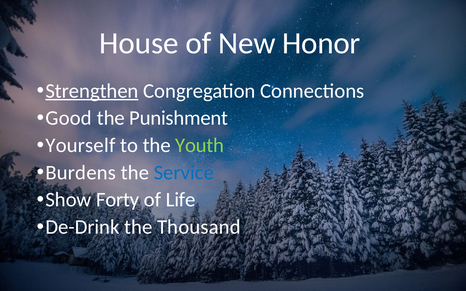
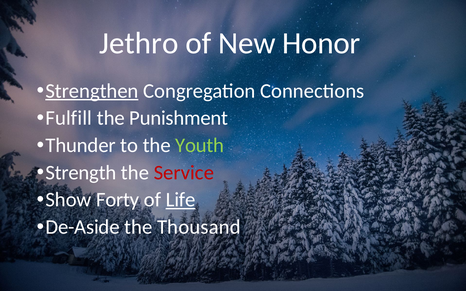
House: House -> Jethro
Good: Good -> Fulfill
Yourself: Yourself -> Thunder
Burdens: Burdens -> Strength
Service colour: blue -> red
Life underline: none -> present
De-Drink: De-Drink -> De-Aside
